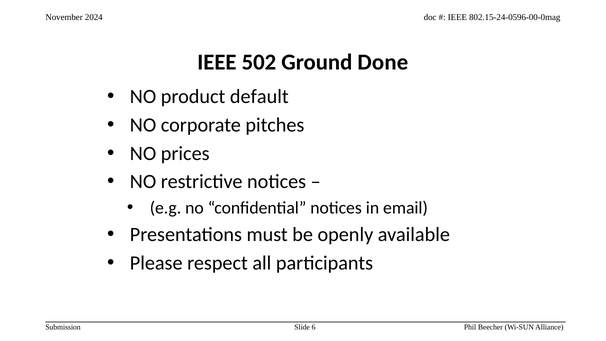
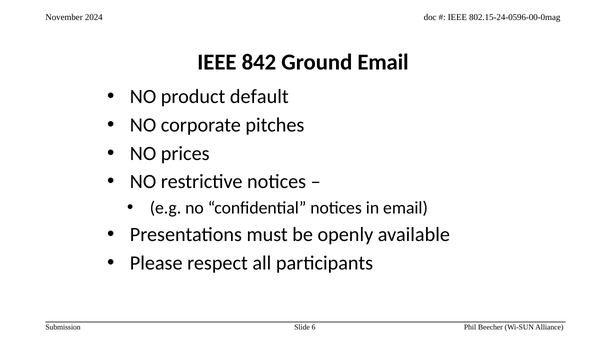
502: 502 -> 842
Ground Done: Done -> Email
